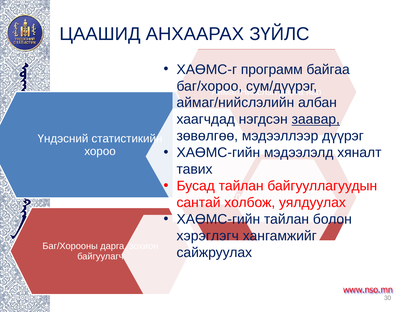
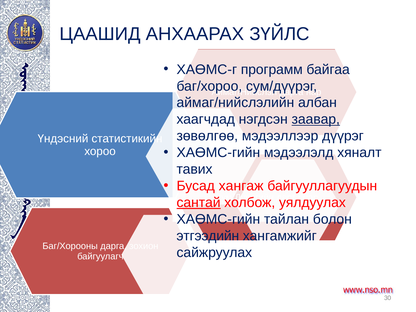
Бусад тайлан: тайлан -> хангаж
сантай underline: none -> present
хэрэглэгч: хэрэглэгч -> этгээдийн
